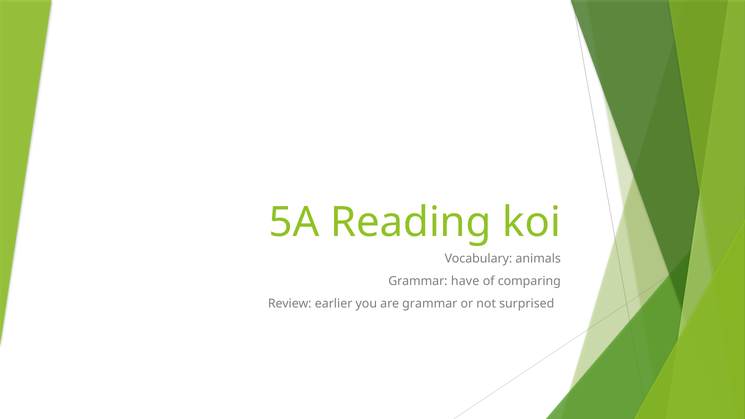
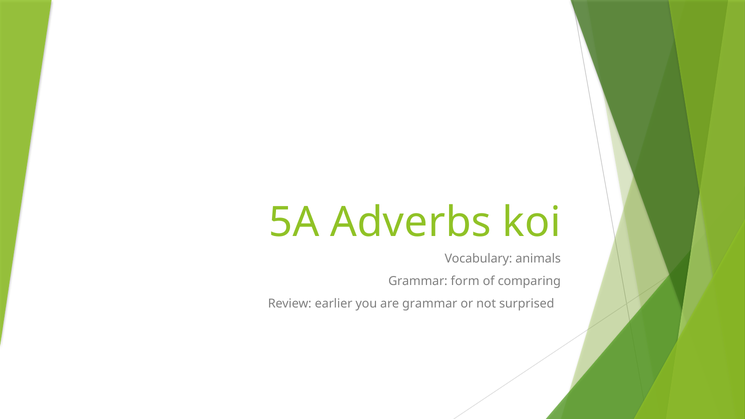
Reading: Reading -> Adverbs
have: have -> form
